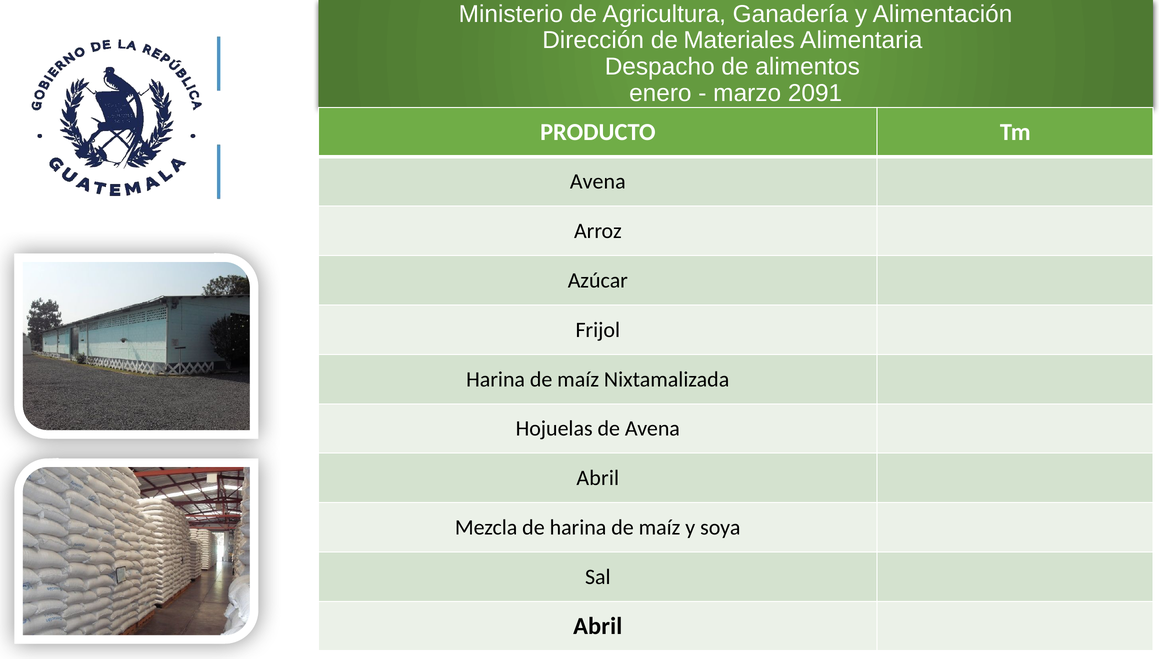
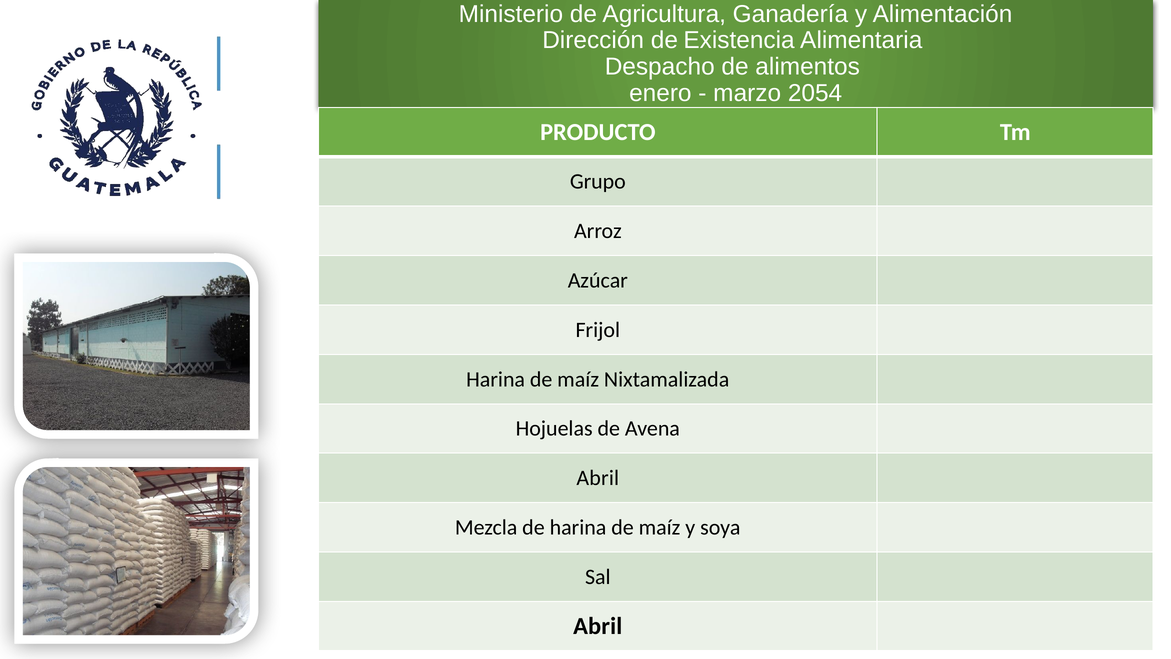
Materiales: Materiales -> Existencia
2091: 2091 -> 2054
Avena at (598, 182): Avena -> Grupo
